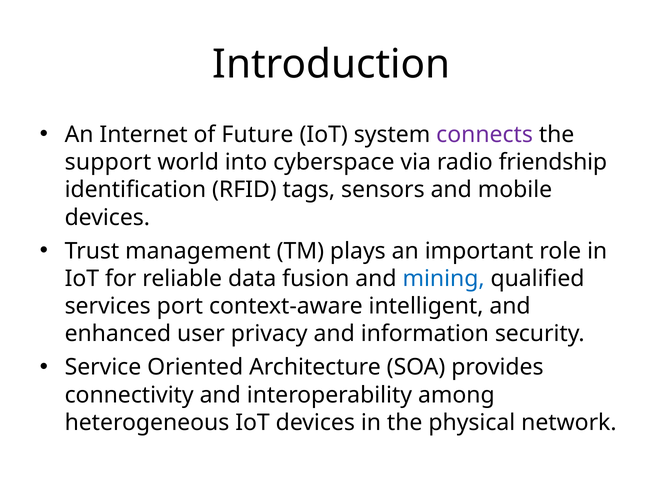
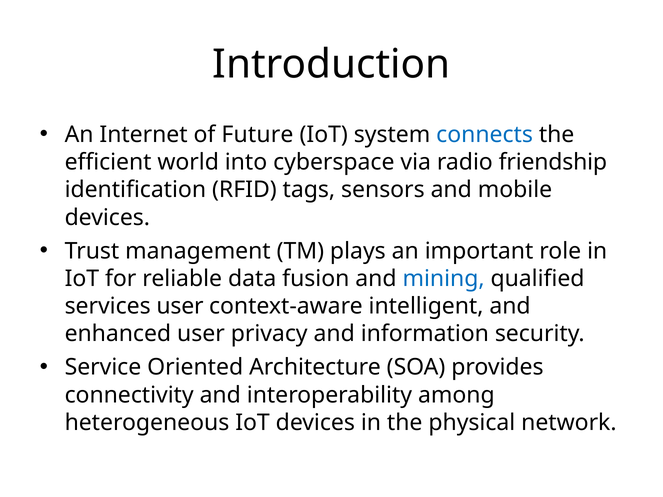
connects colour: purple -> blue
support: support -> efficient
services port: port -> user
